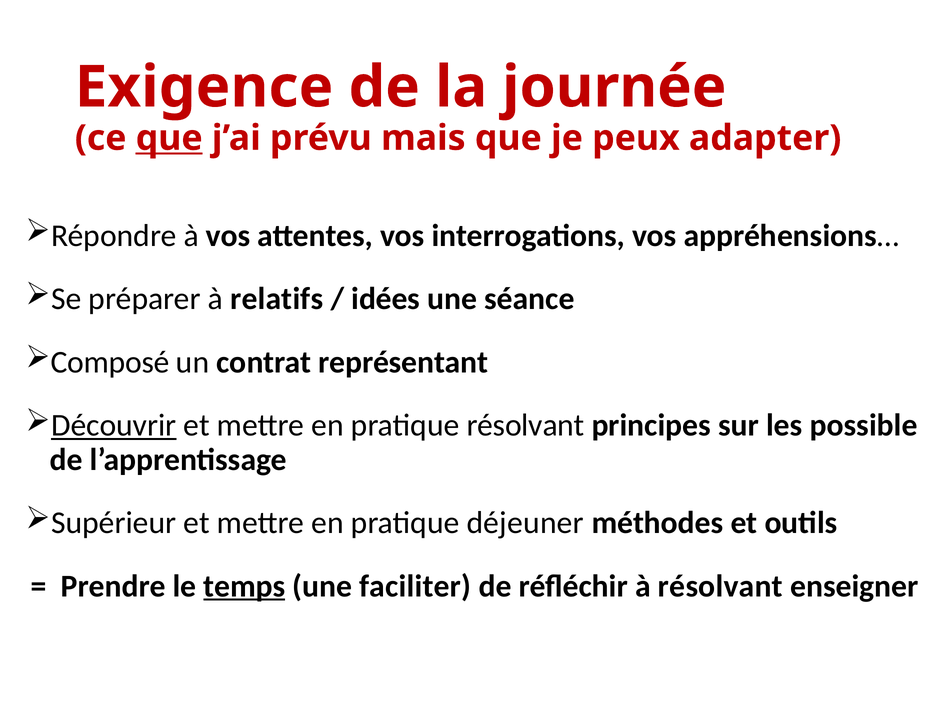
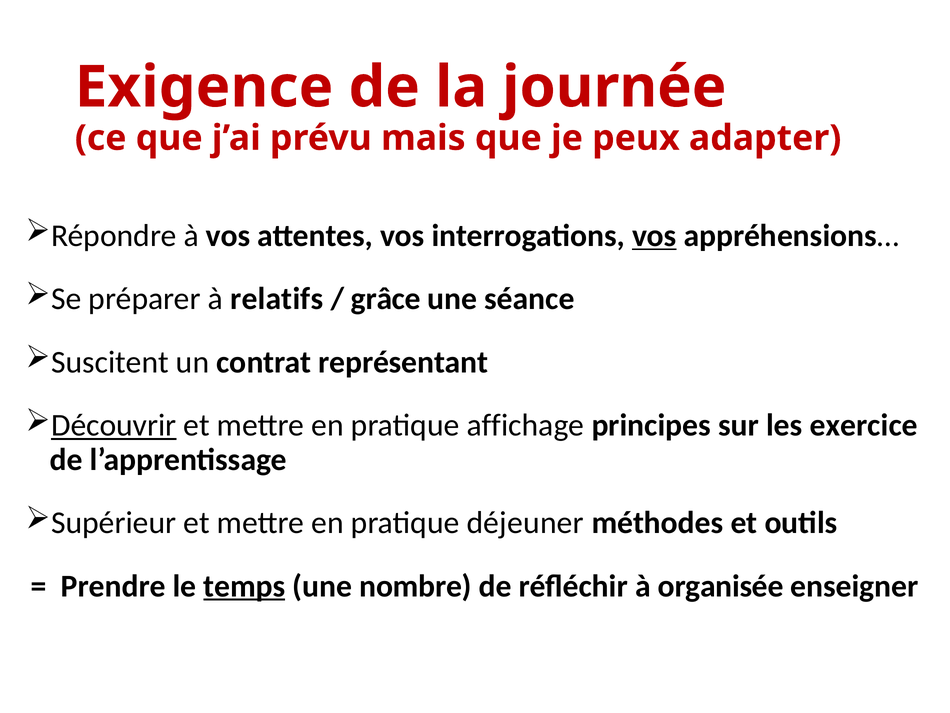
que at (169, 138) underline: present -> none
vos at (654, 235) underline: none -> present
idées: idées -> grâce
Composé: Composé -> Suscitent
pratique résolvant: résolvant -> affichage
possible: possible -> exercice
faciliter: faciliter -> nombre
à résolvant: résolvant -> organisée
